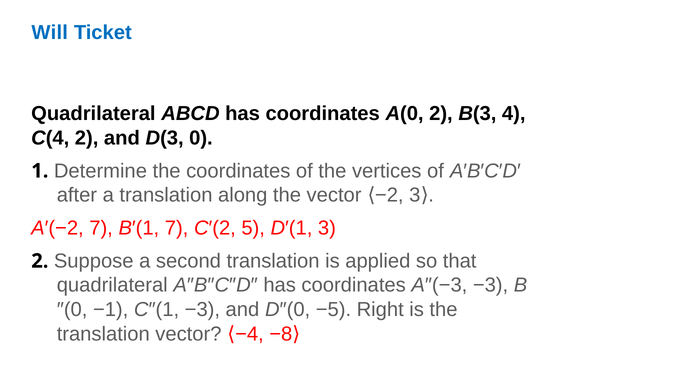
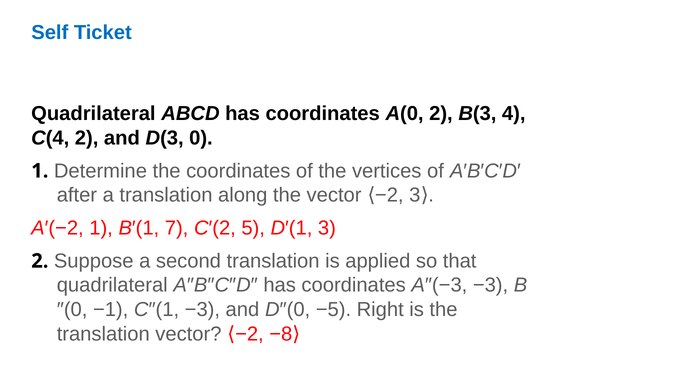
Will: Will -> Self
A′(−2 7: 7 -> 1
translation vector −4: −4 -> −2
